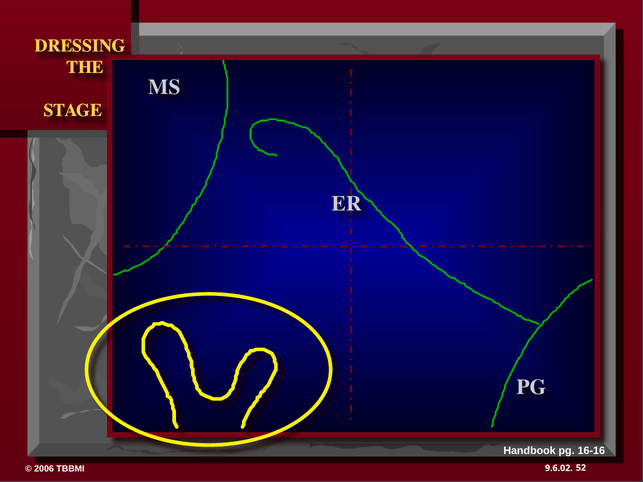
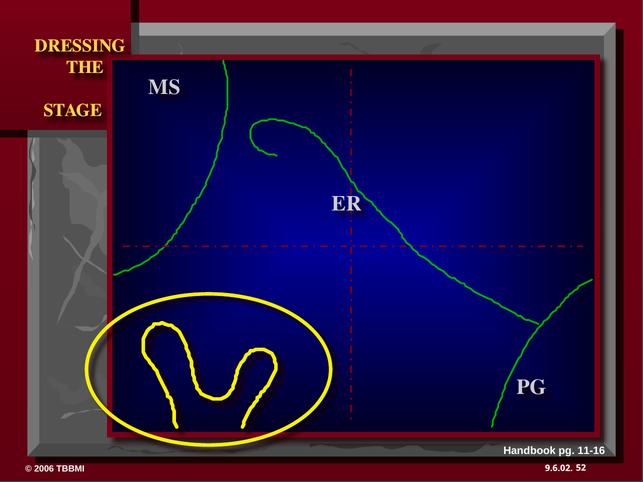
16-16: 16-16 -> 11-16
